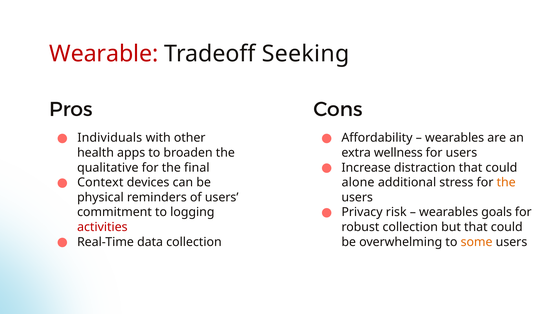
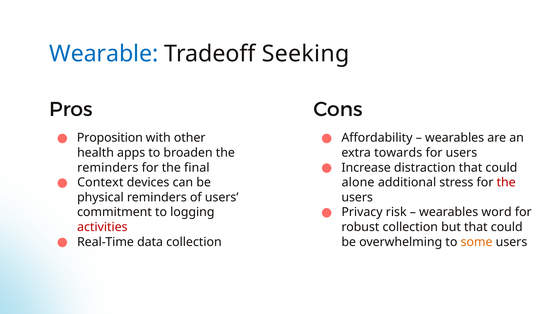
Wearable colour: red -> blue
Individuals: Individuals -> Proposition
wellness: wellness -> towards
qualitative at (108, 168): qualitative -> reminders
the at (506, 182) colour: orange -> red
goals: goals -> word
